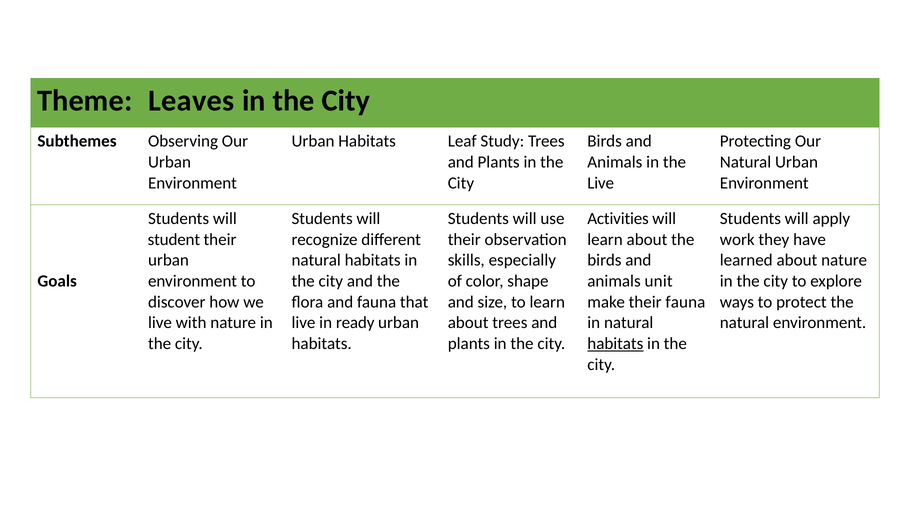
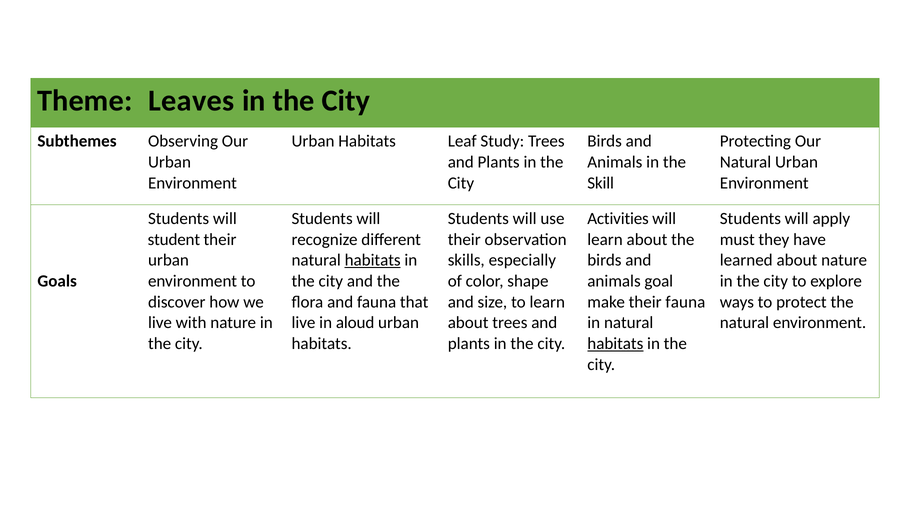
Live at (601, 183): Live -> Skill
work: work -> must
habitats at (373, 260) underline: none -> present
unit: unit -> goal
ready: ready -> aloud
